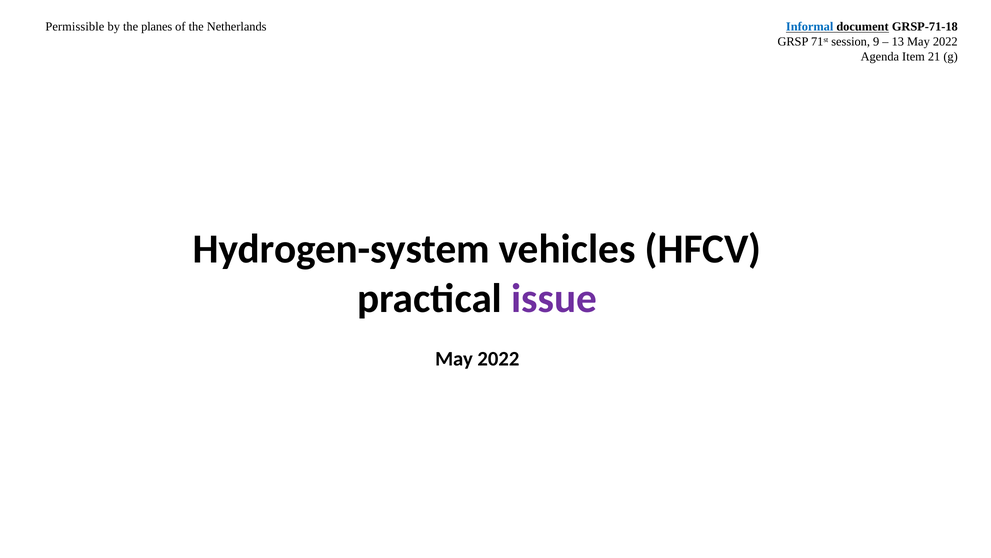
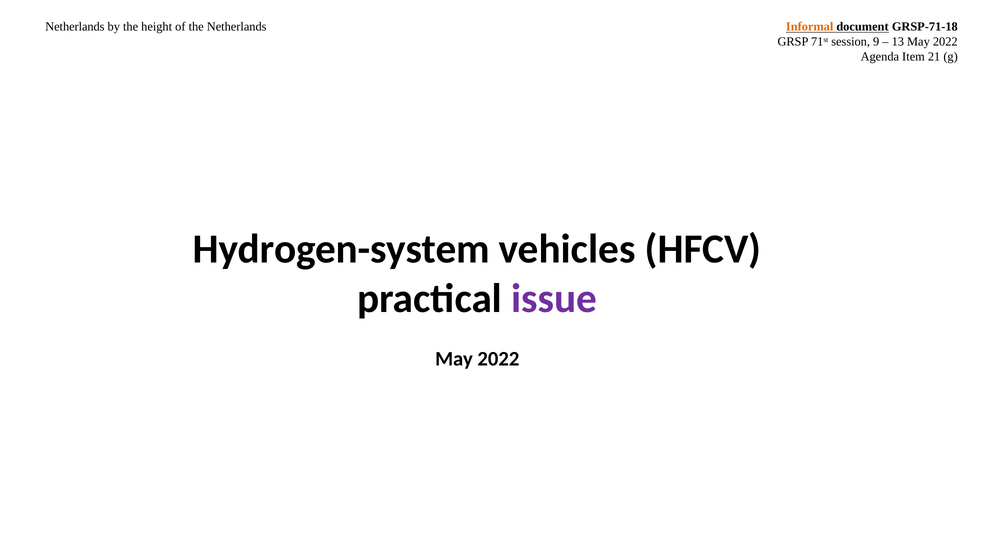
Permissible at (75, 27): Permissible -> Netherlands
planes: planes -> height
Informal colour: blue -> orange
